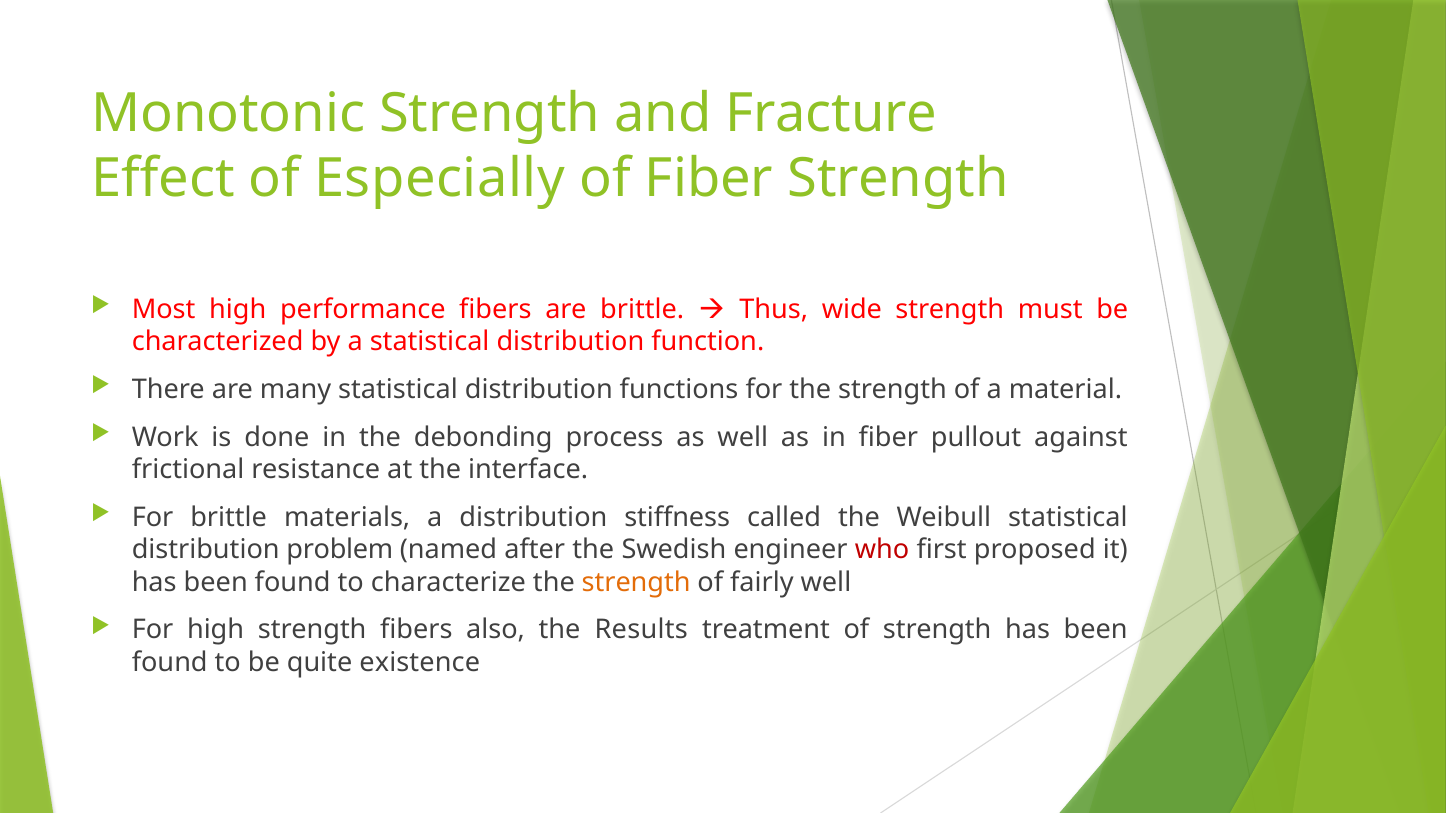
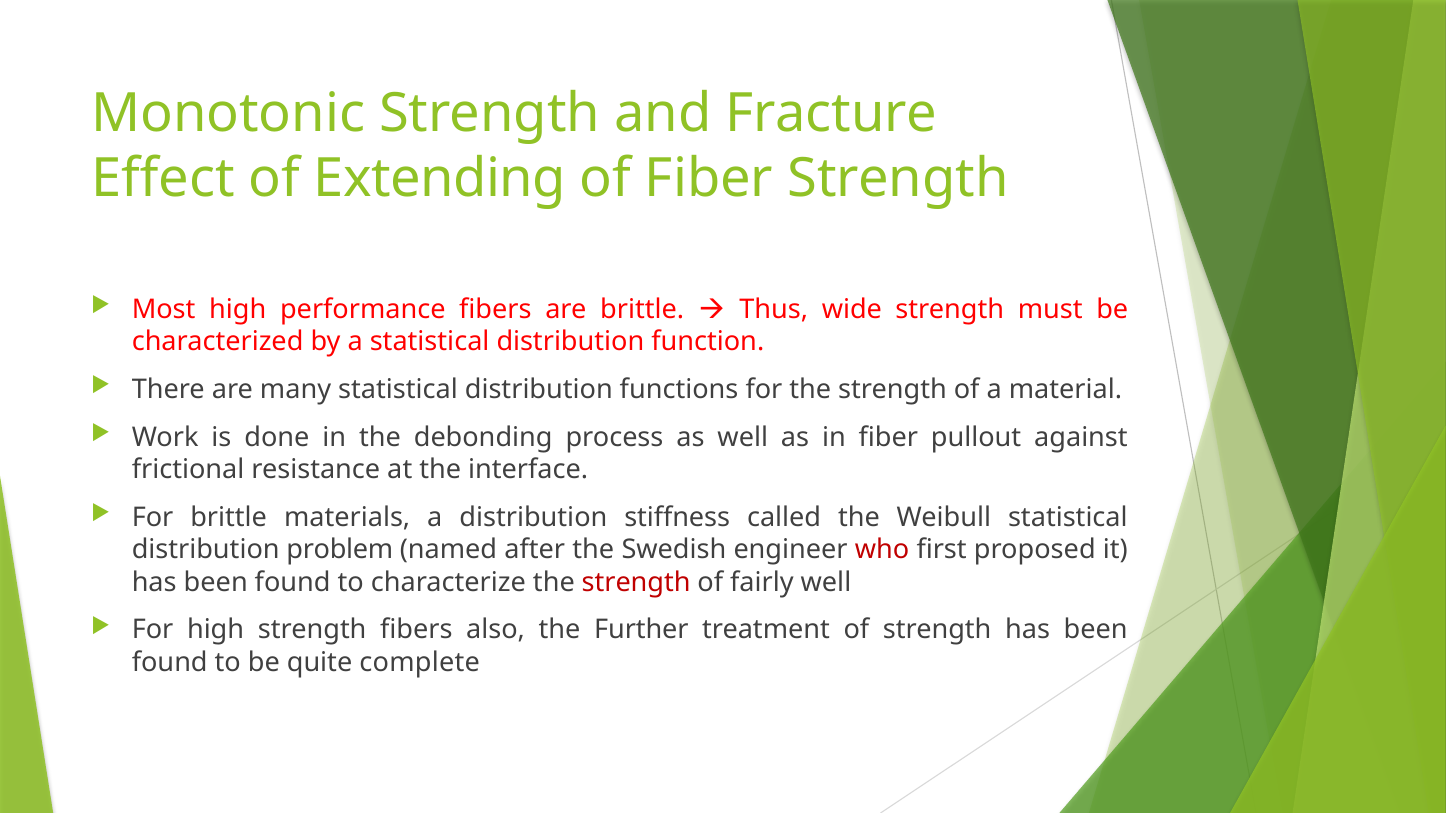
Especially: Especially -> Extending
strength at (636, 583) colour: orange -> red
Results: Results -> Further
existence: existence -> complete
